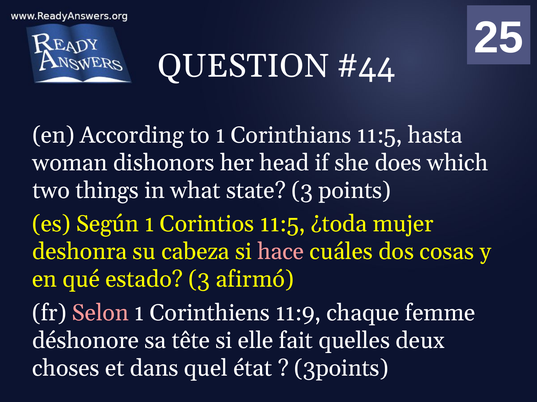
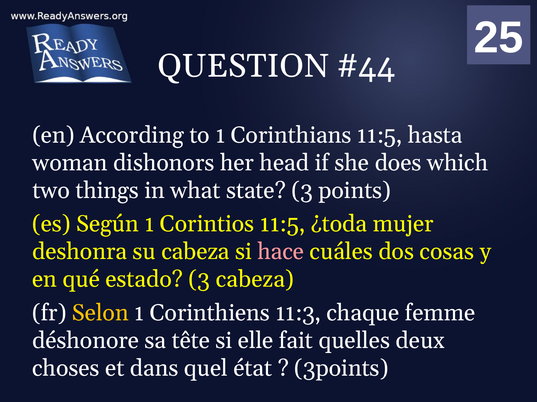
3 afirmó: afirmó -> cabeza
Selon colour: pink -> yellow
11:9: 11:9 -> 11:3
